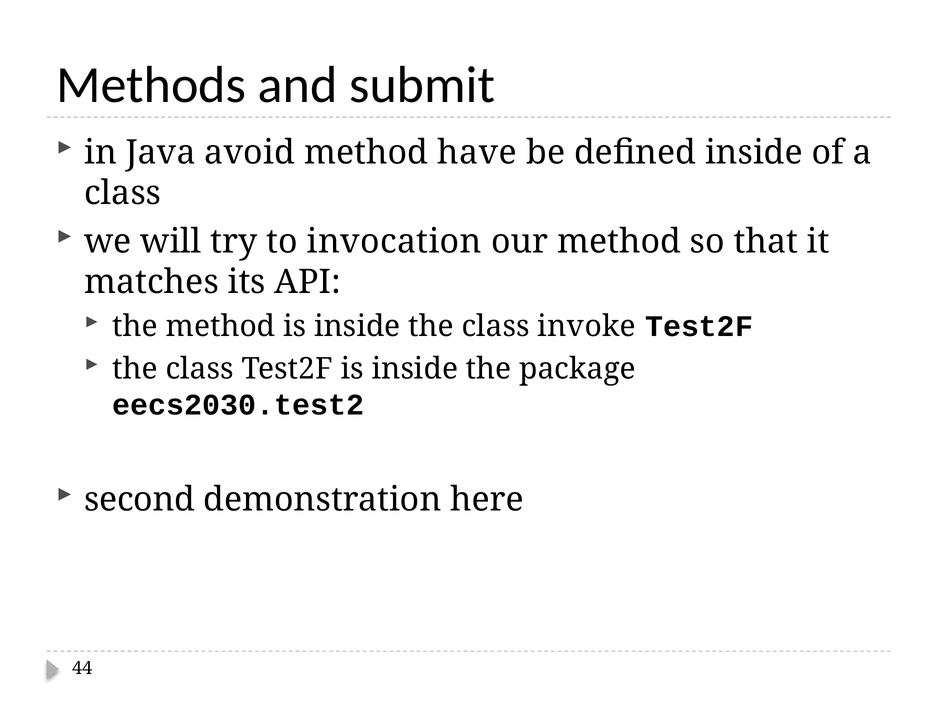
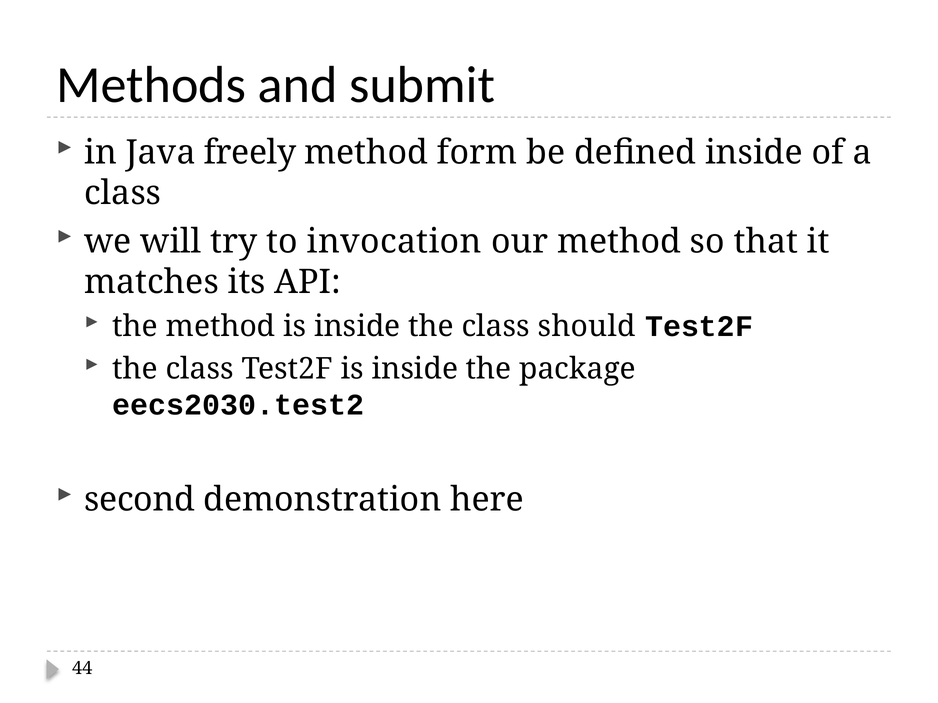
avoid: avoid -> freely
have: have -> form
invoke: invoke -> should
